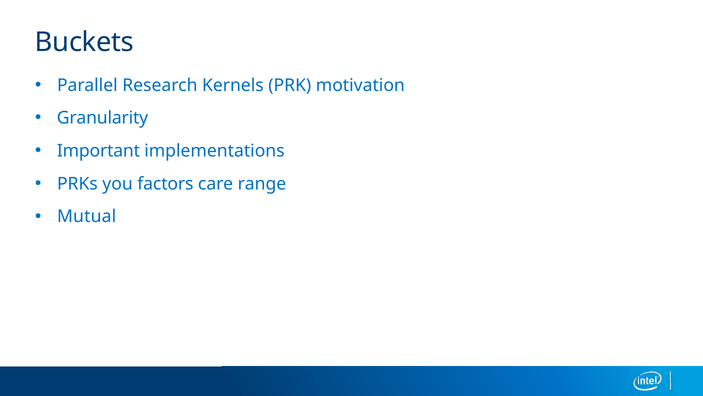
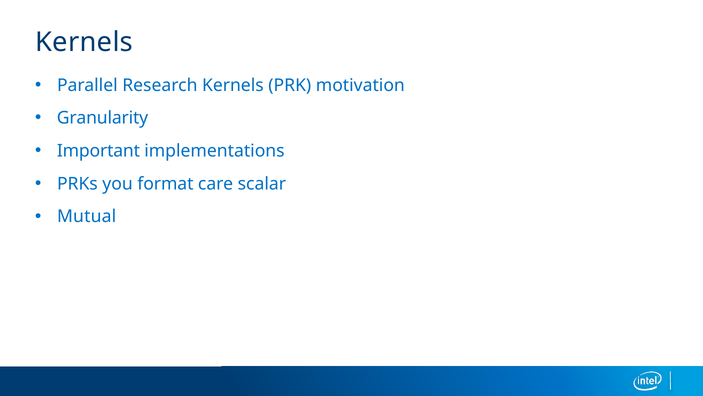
Buckets at (84, 42): Buckets -> Kernels
factors: factors -> format
range: range -> scalar
